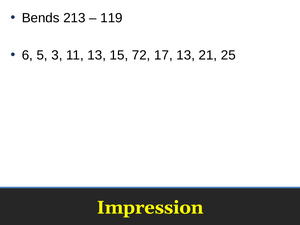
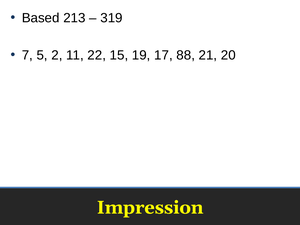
Bends: Bends -> Based
119: 119 -> 319
6: 6 -> 7
3: 3 -> 2
11 13: 13 -> 22
72: 72 -> 19
17 13: 13 -> 88
25: 25 -> 20
